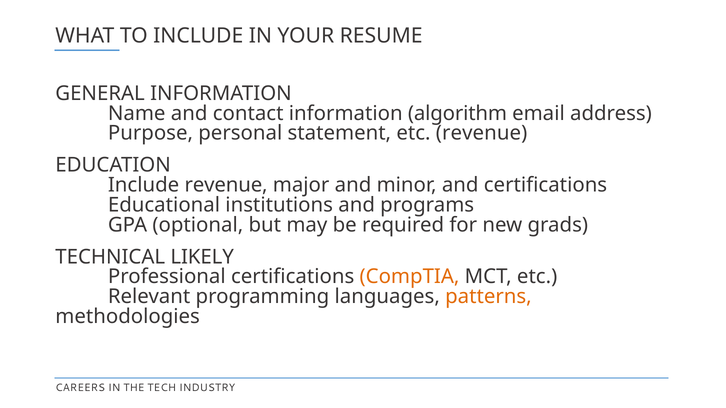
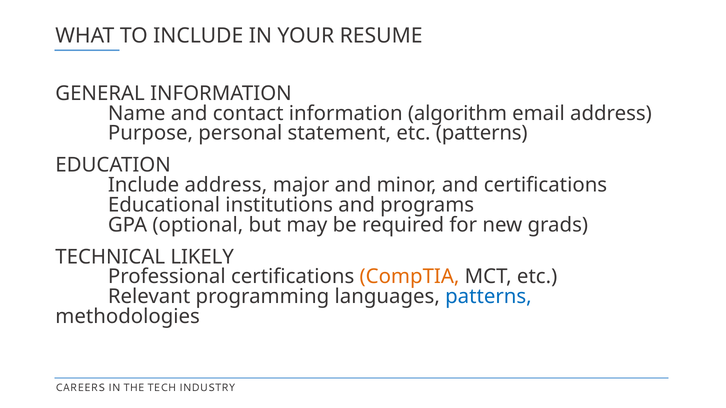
etc revenue: revenue -> patterns
Include revenue: revenue -> address
patterns at (488, 297) colour: orange -> blue
